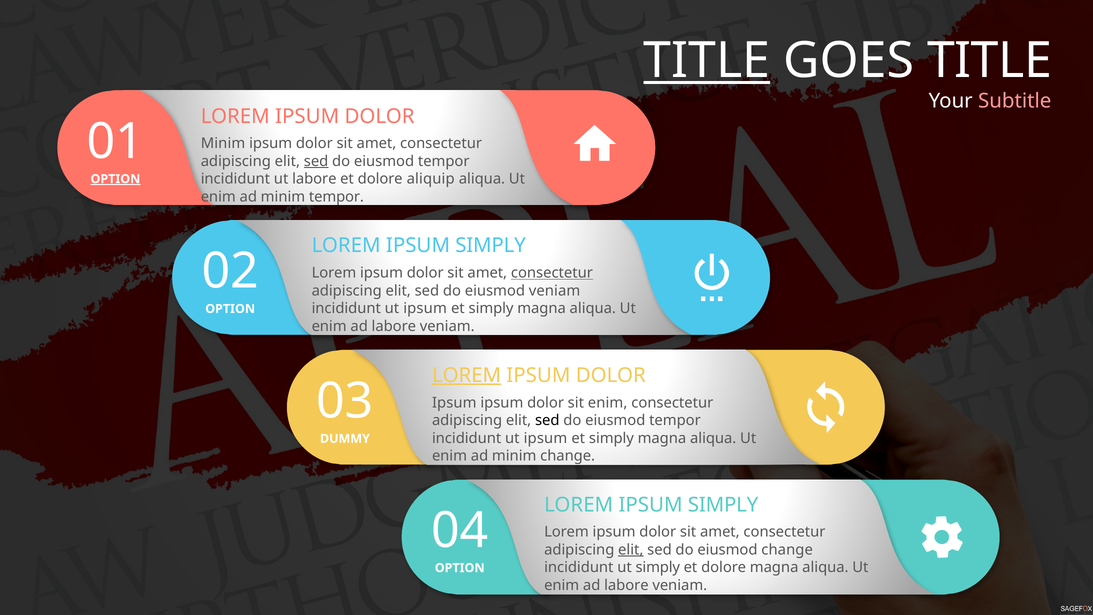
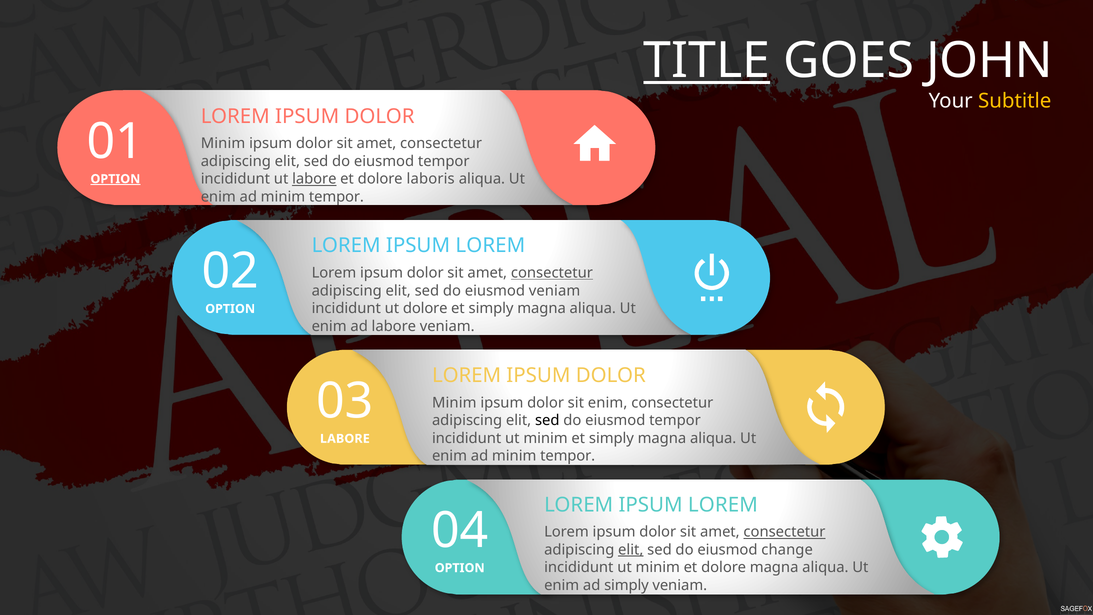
GOES TITLE: TITLE -> JOHN
Subtitle colour: pink -> yellow
sed at (316, 161) underline: present -> none
labore at (314, 179) underline: none -> present
aliquip: aliquip -> laboris
SIMPLY at (491, 246): SIMPLY -> LOREM
ipsum at (425, 308): ipsum -> dolore
LOREM at (467, 375) underline: present -> none
Ipsum at (454, 403): Ipsum -> Minim
ipsum at (545, 438): ipsum -> minim
DUMMY at (345, 439): DUMMY -> LABORE
change at (568, 456): change -> tempor
SIMPLY at (723, 505): SIMPLY -> LOREM
consectetur at (784, 532) underline: none -> present
simply at (658, 567): simply -> minim
labore at (626, 585): labore -> simply
